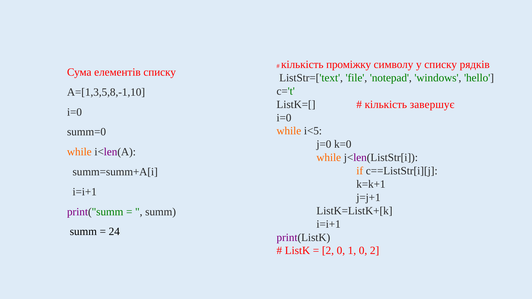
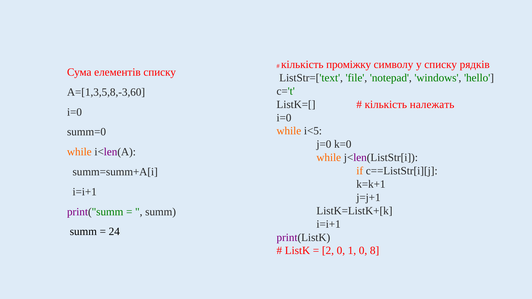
A=[1,3,5,8,-1,10: A=[1,3,5,8,-1,10 -> A=[1,3,5,8,-3,60
завершує: завершує -> належать
0 2: 2 -> 8
